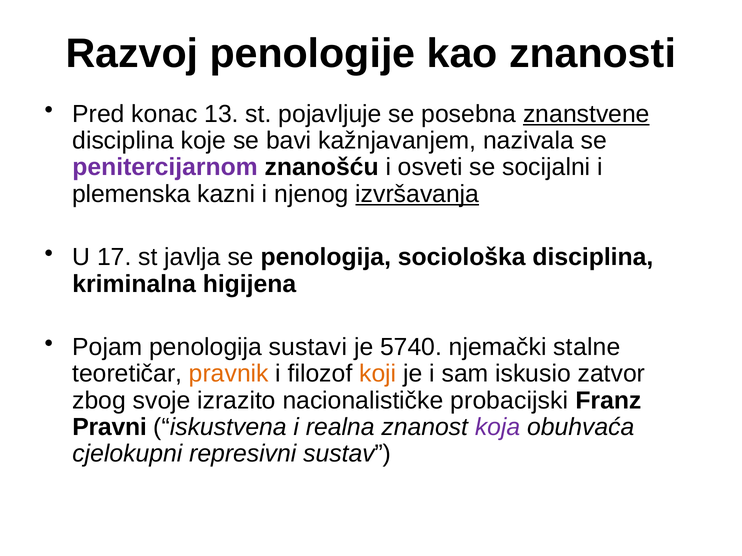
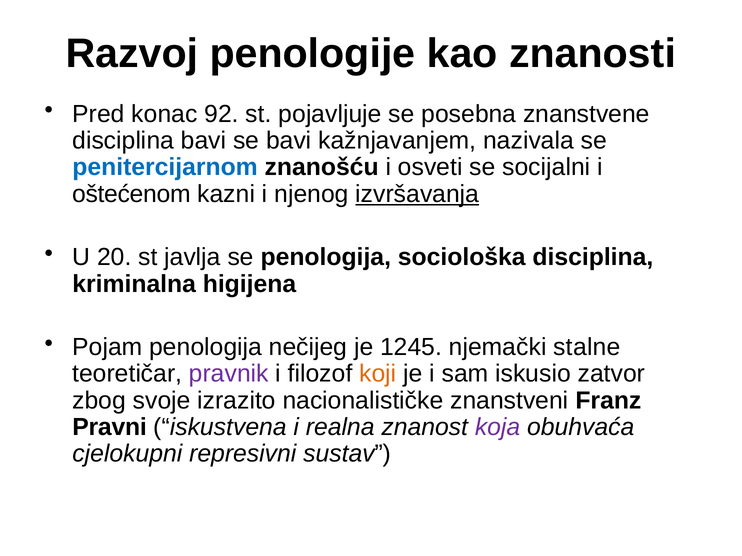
13: 13 -> 92
znanstvene underline: present -> none
disciplina koje: koje -> bavi
penitercijarnom colour: purple -> blue
plemenska: plemenska -> oštećenom
17: 17 -> 20
sustavi: sustavi -> nečijeg
5740: 5740 -> 1245
pravnik colour: orange -> purple
probacijski: probacijski -> znanstveni
